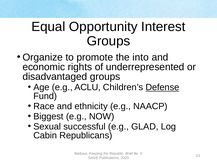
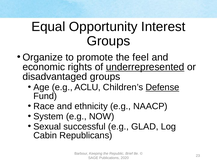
into: into -> feel
underrepresented underline: none -> present
Biggest: Biggest -> System
